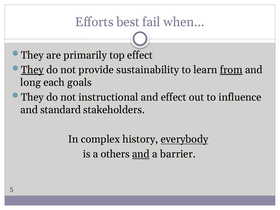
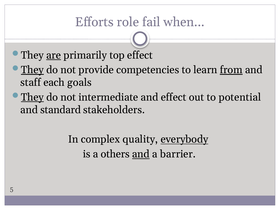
best: best -> role
are underline: none -> present
sustainability: sustainability -> competencies
long: long -> staff
They at (32, 97) underline: none -> present
instructional: instructional -> intermediate
influence: influence -> potential
history: history -> quality
